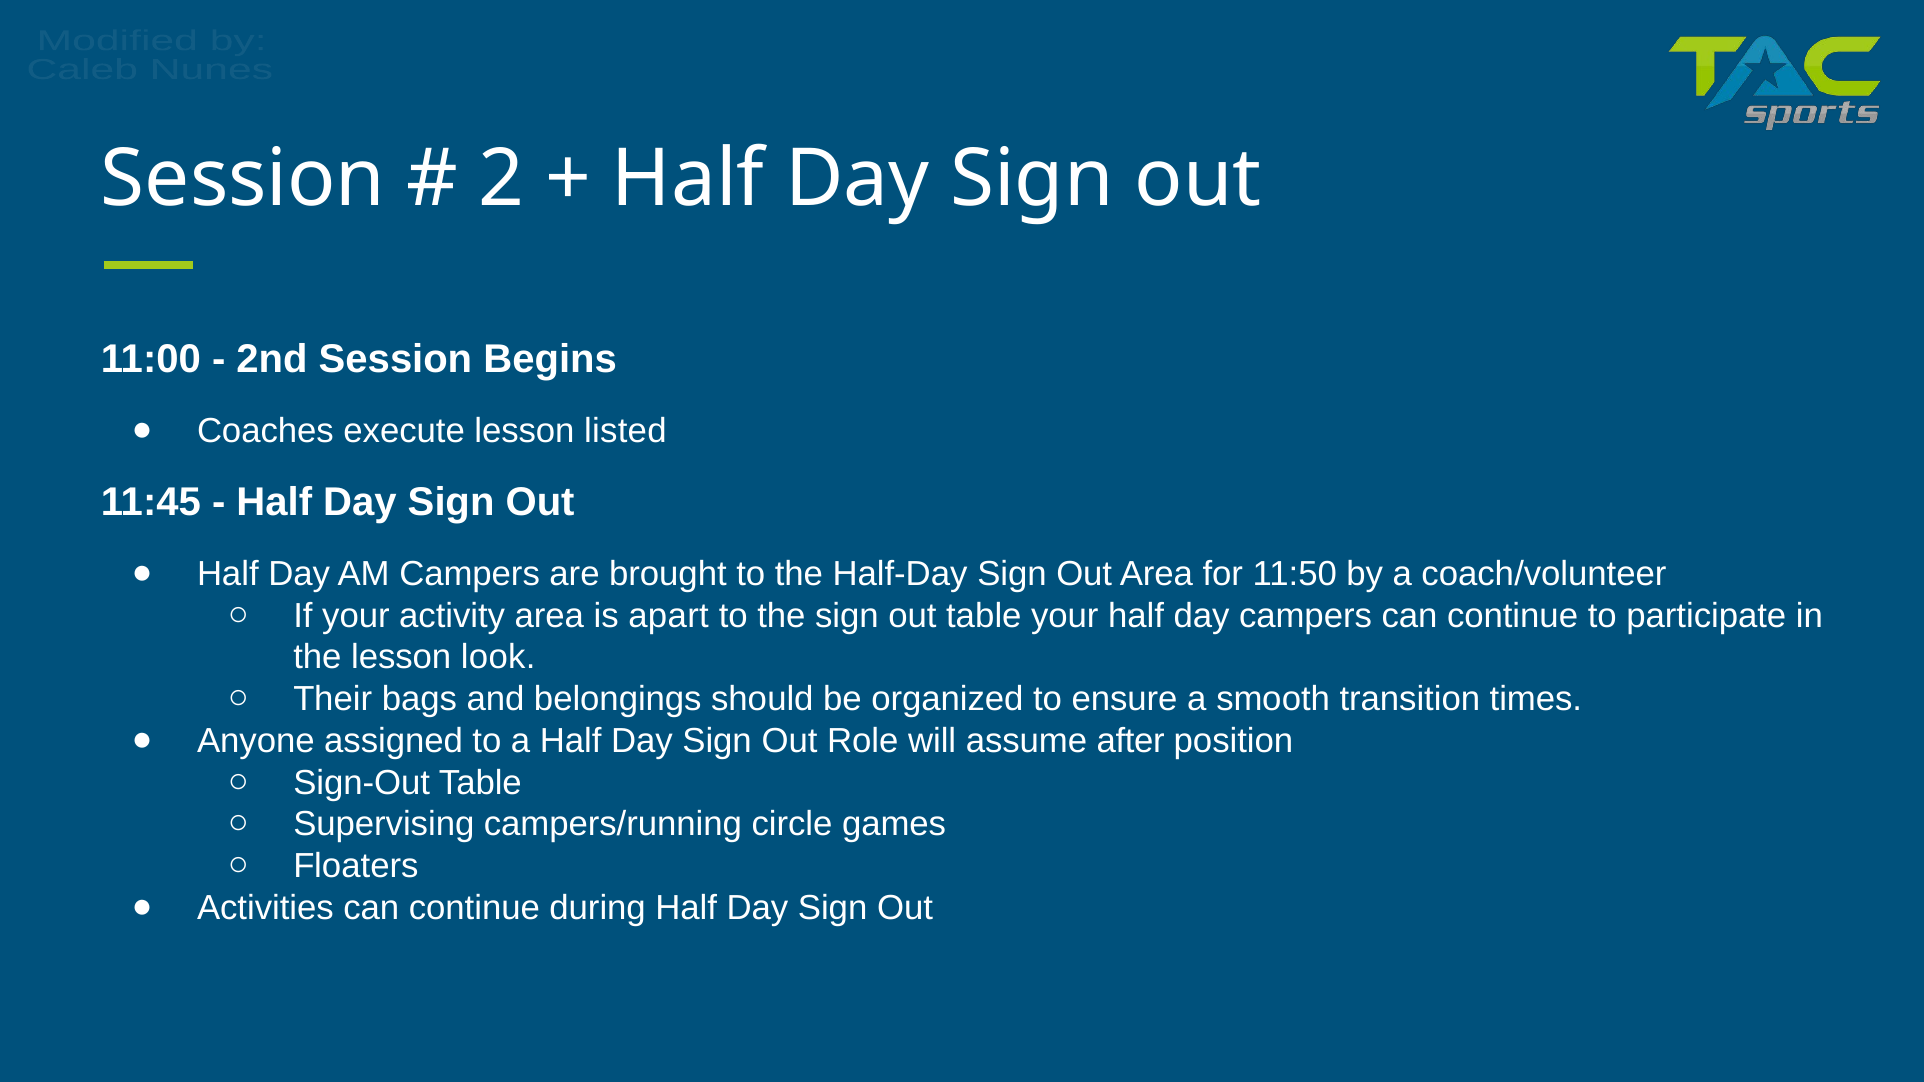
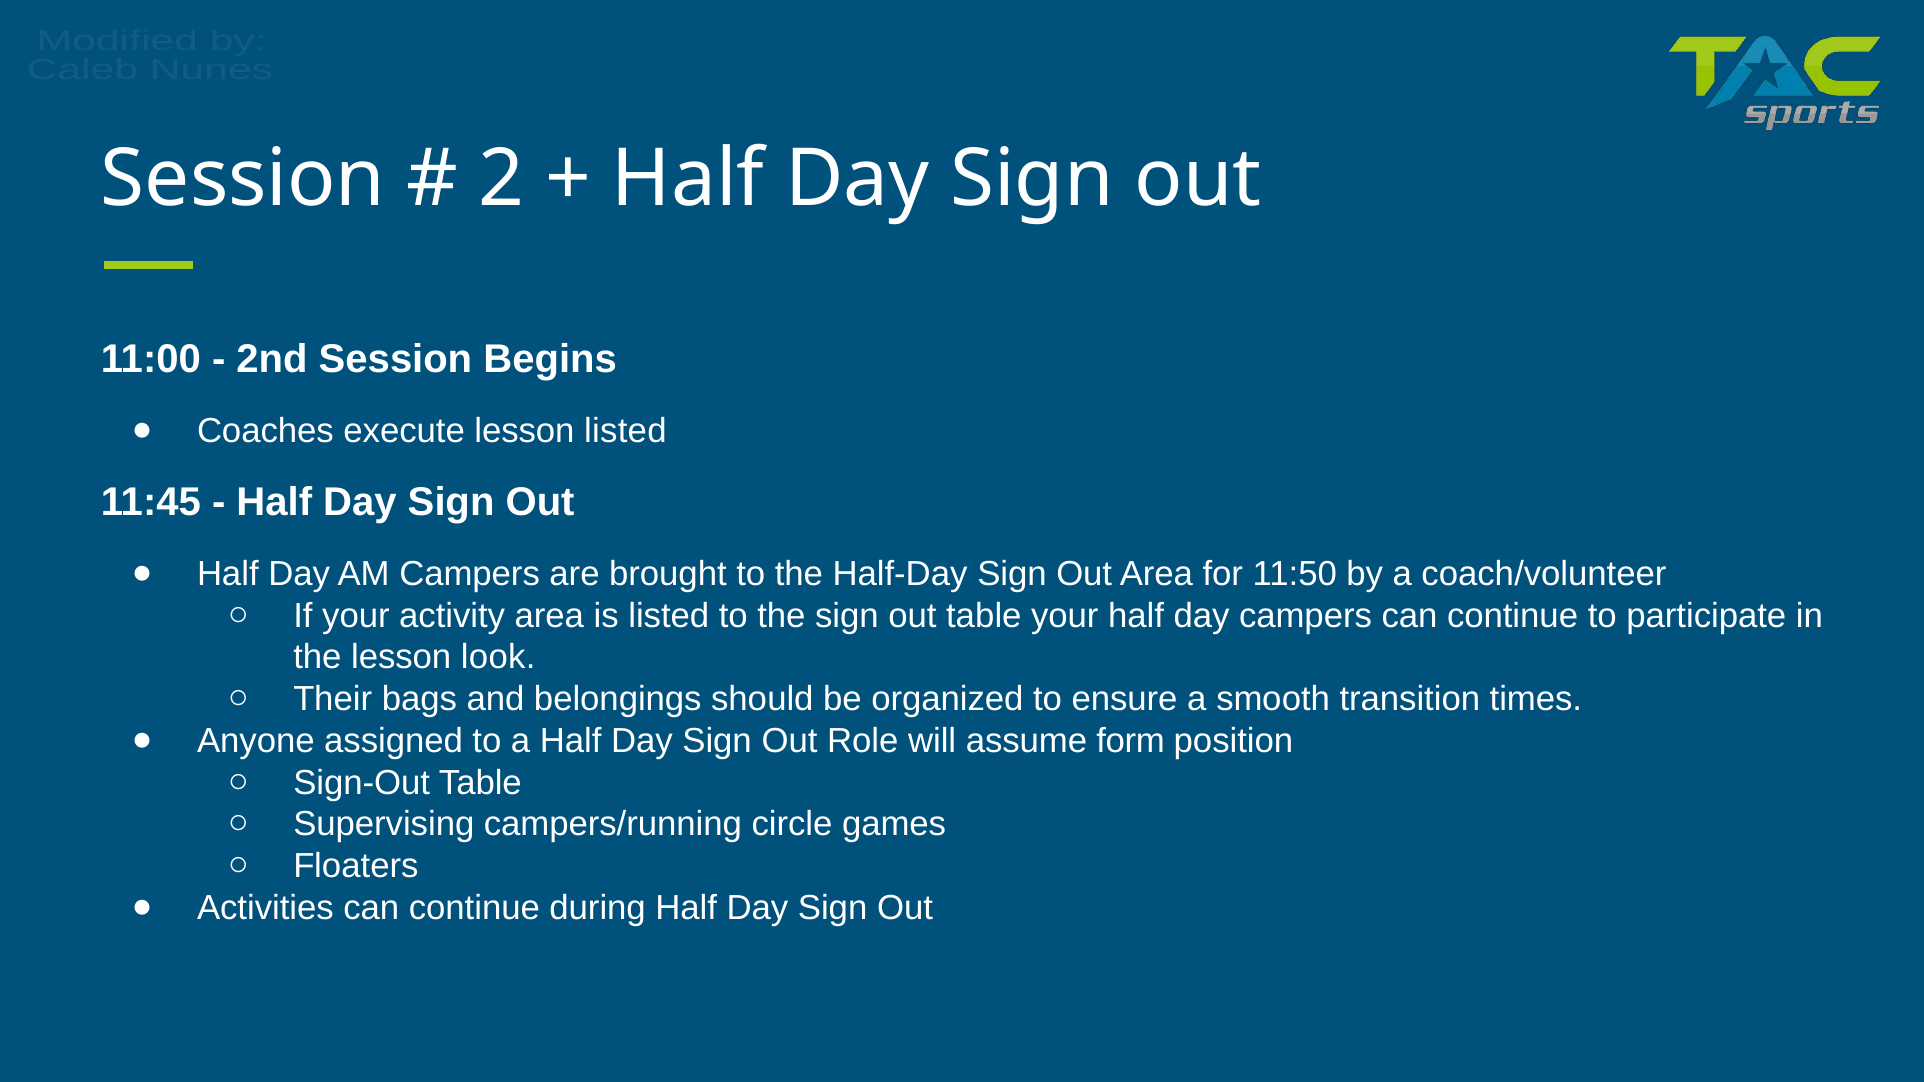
is apart: apart -> listed
after: after -> form
